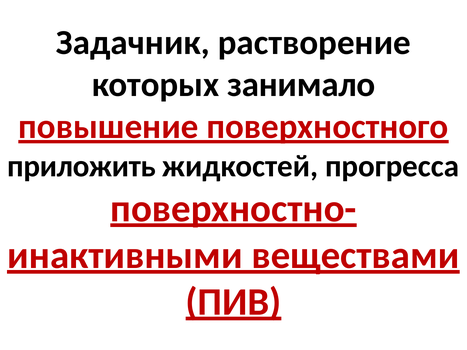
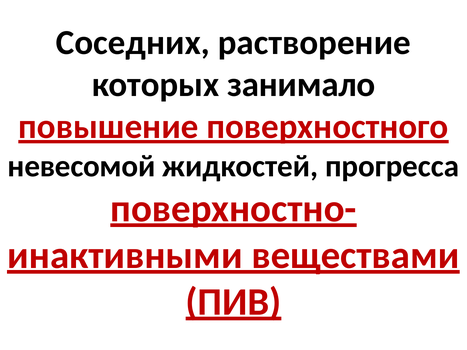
Задачник: Задачник -> Соседних
приложить: приложить -> невесомой
